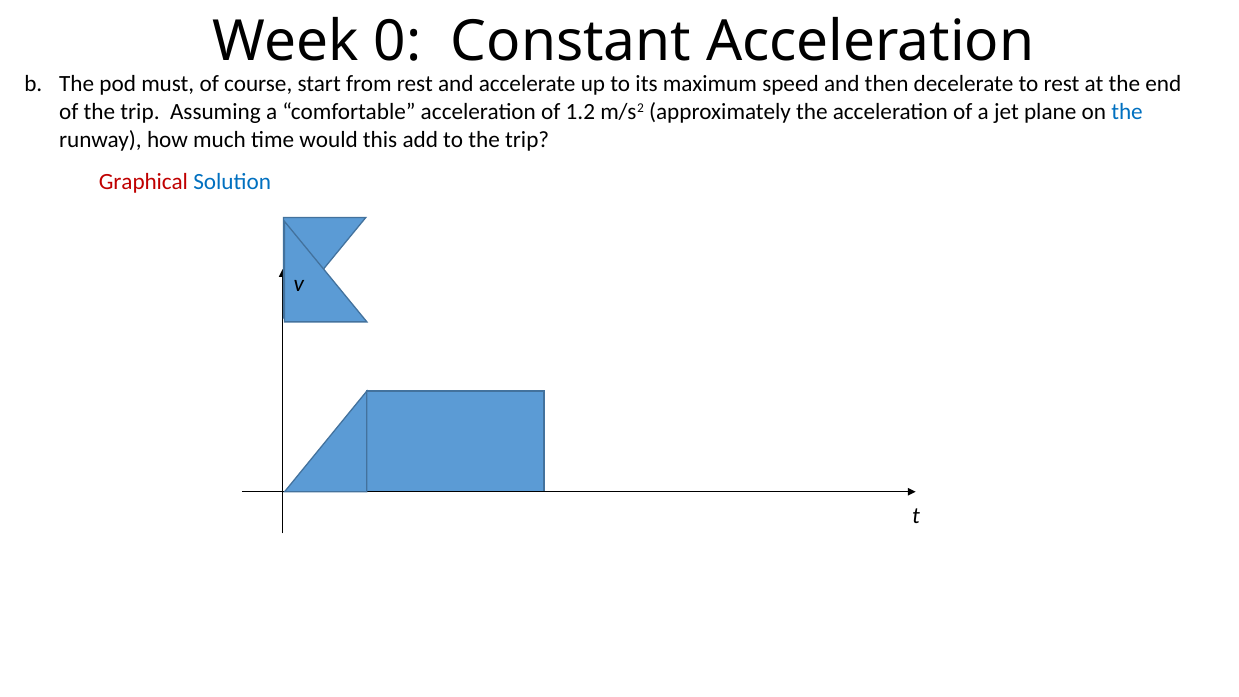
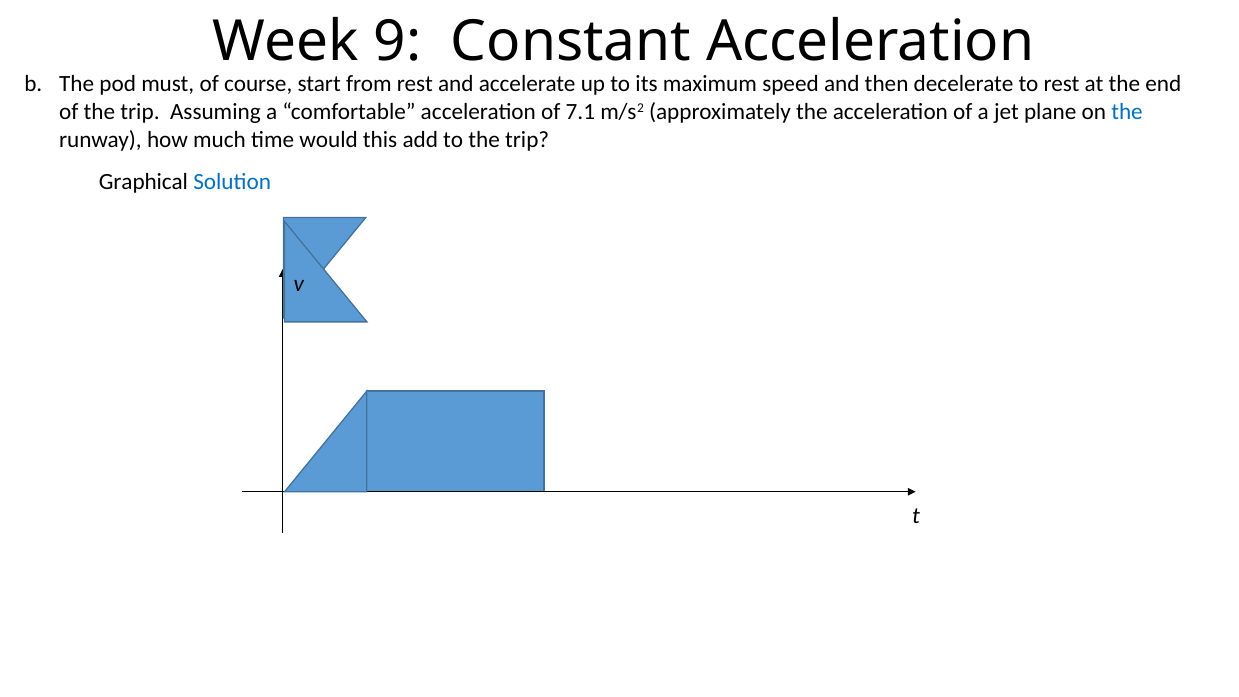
0: 0 -> 9
1.2: 1.2 -> 7.1
Graphical colour: red -> black
